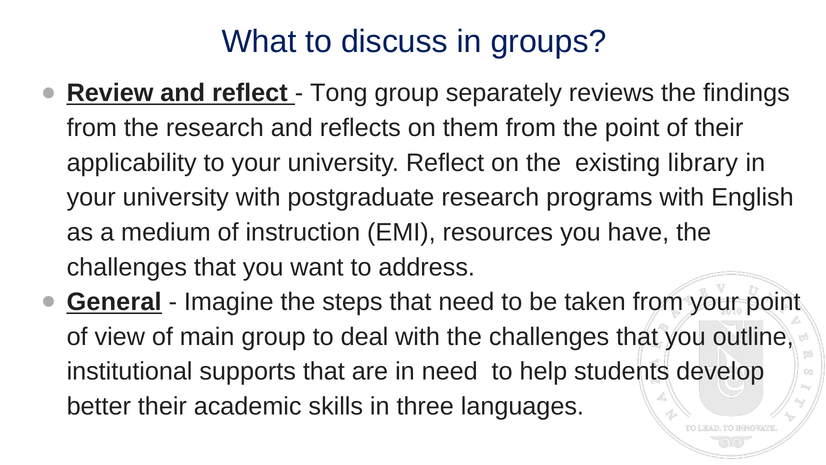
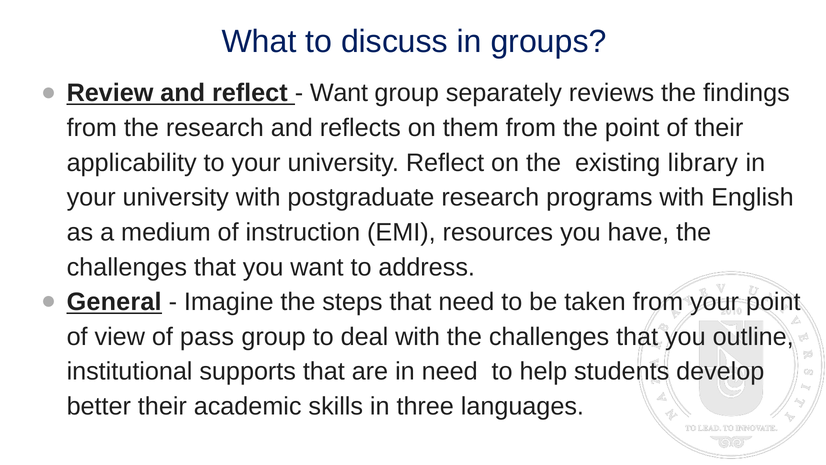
Tong at (339, 93): Tong -> Want
main: main -> pass
